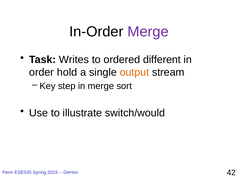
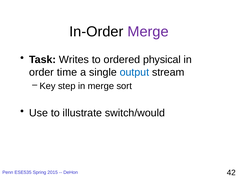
different: different -> physical
hold: hold -> time
output colour: orange -> blue
